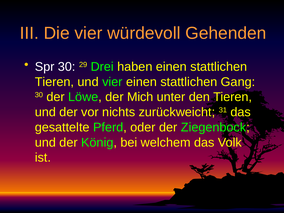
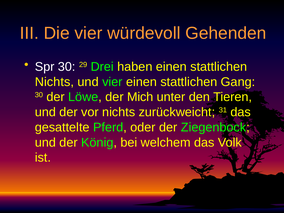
Tieren at (54, 82): Tieren -> Nichts
